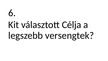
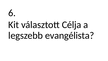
versengtek: versengtek -> evangélista
